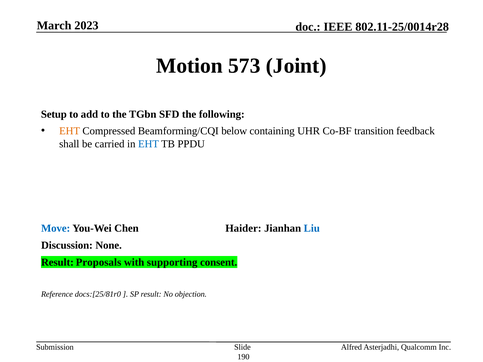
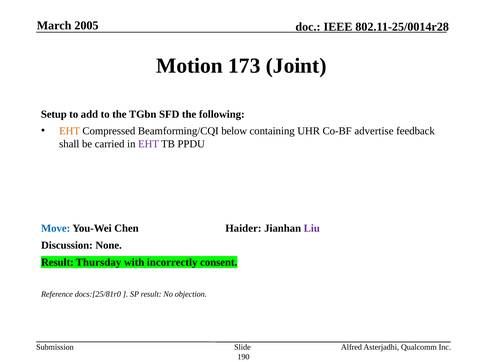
2023: 2023 -> 2005
573: 573 -> 173
transition: transition -> advertise
EHT at (149, 144) colour: blue -> purple
Liu colour: blue -> purple
Proposals: Proposals -> Thursday
supporting: supporting -> incorrectly
